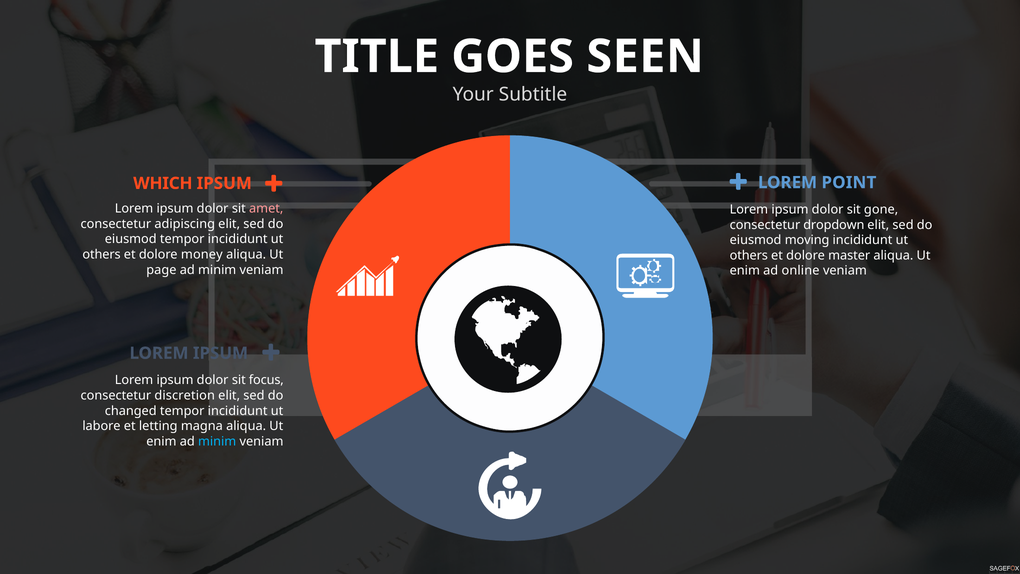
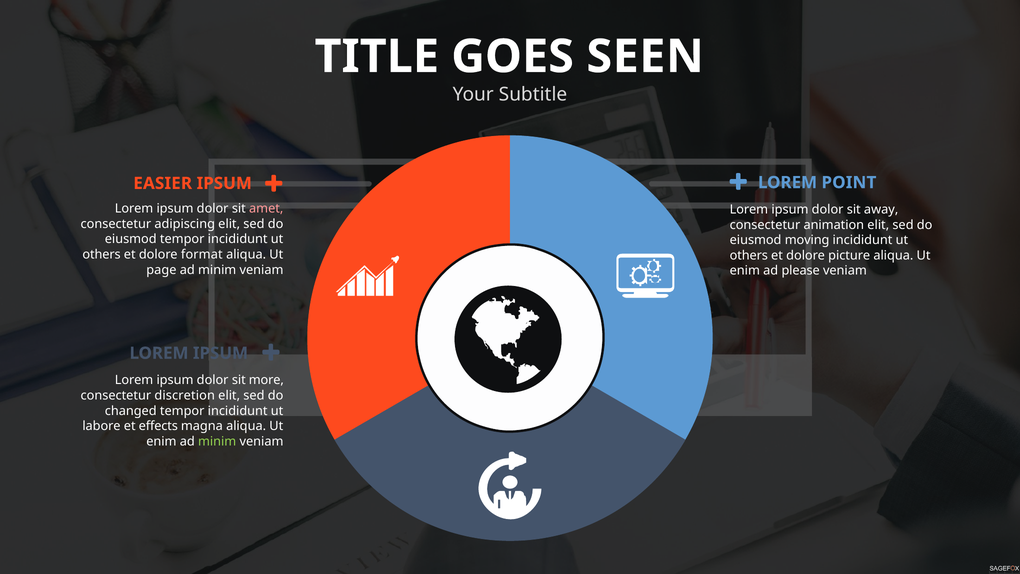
WHICH: WHICH -> EASIER
gone: gone -> away
dropdown: dropdown -> animation
money: money -> format
master: master -> picture
online: online -> please
focus: focus -> more
letting: letting -> effects
minim at (217, 441) colour: light blue -> light green
